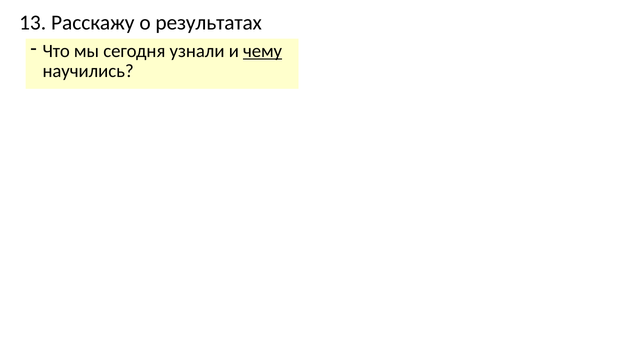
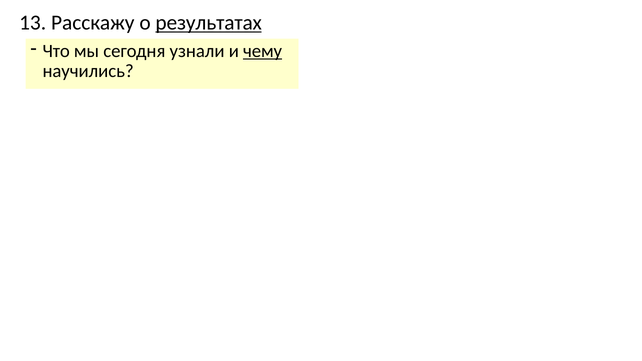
результатах underline: none -> present
